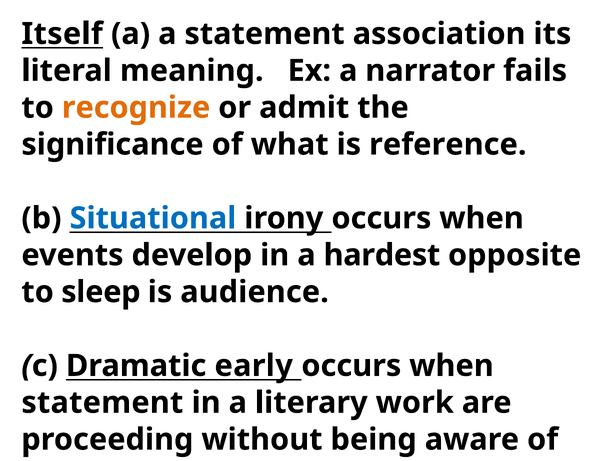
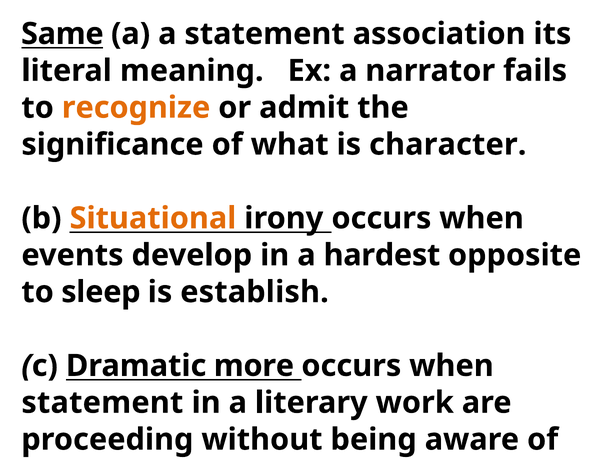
Itself: Itself -> Same
reference: reference -> character
Situational colour: blue -> orange
is audience: audience -> establish
early: early -> more
